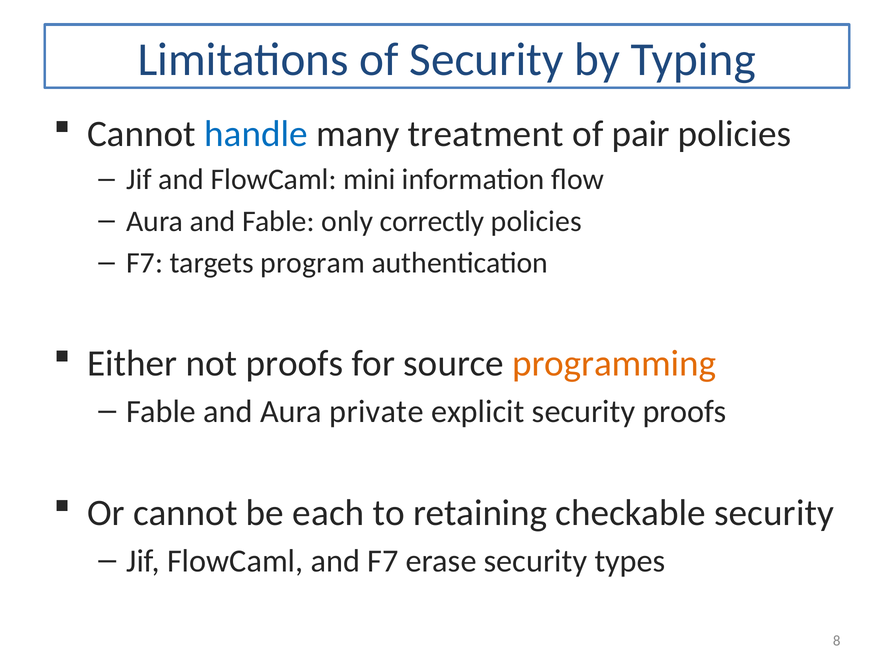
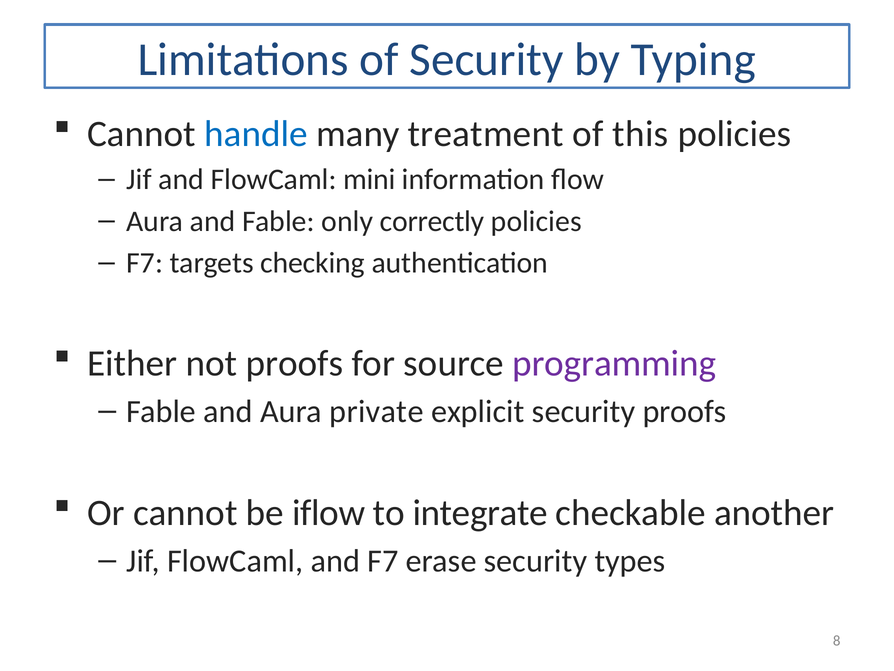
pair: pair -> this
program: program -> checking
programming colour: orange -> purple
each: each -> iflow
retaining: retaining -> integrate
checkable security: security -> another
